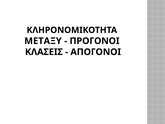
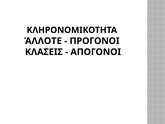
ΜΕΤΑΞΥ: ΜΕΤΑΞΥ -> ΆΛΛΟΤΕ
